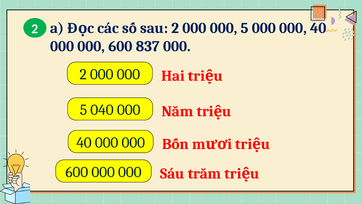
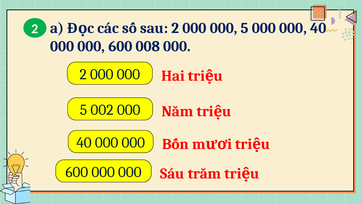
837: 837 -> 008
040: 040 -> 002
